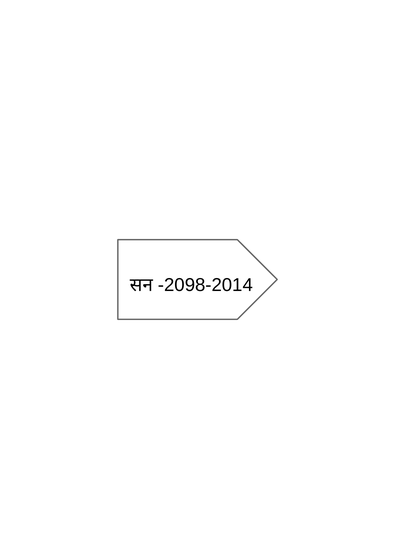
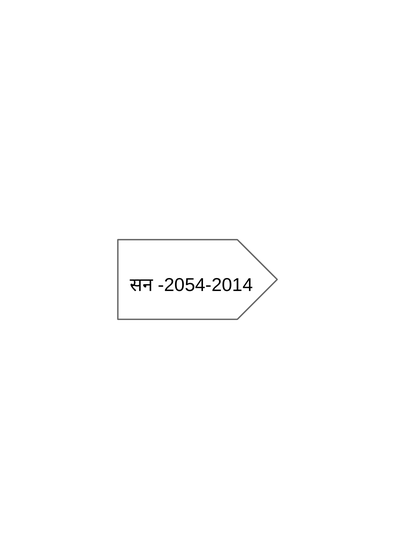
-2098-2014: -2098-2014 -> -2054-2014
